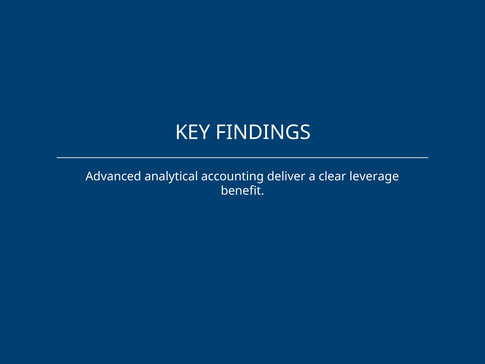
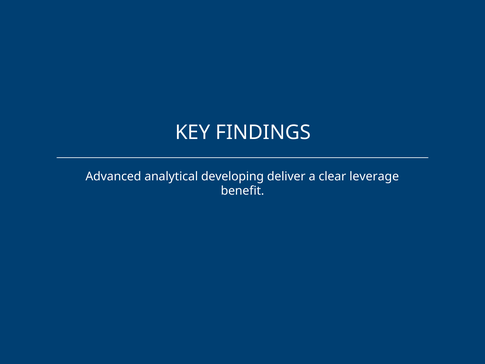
accounting: accounting -> developing
